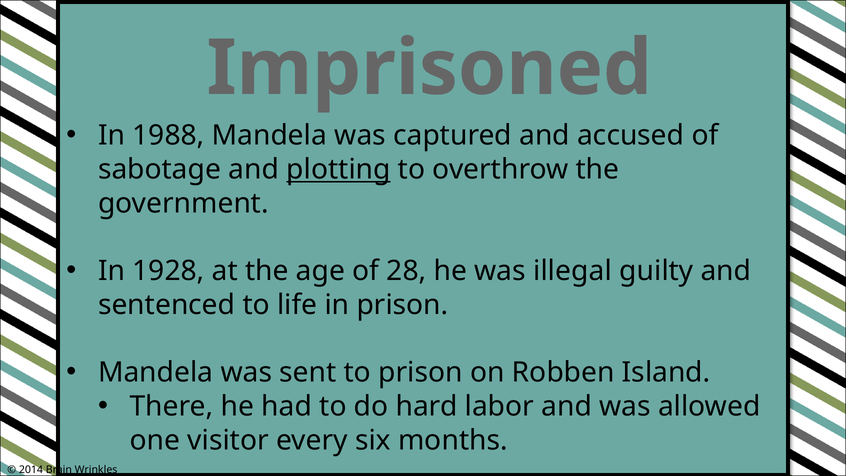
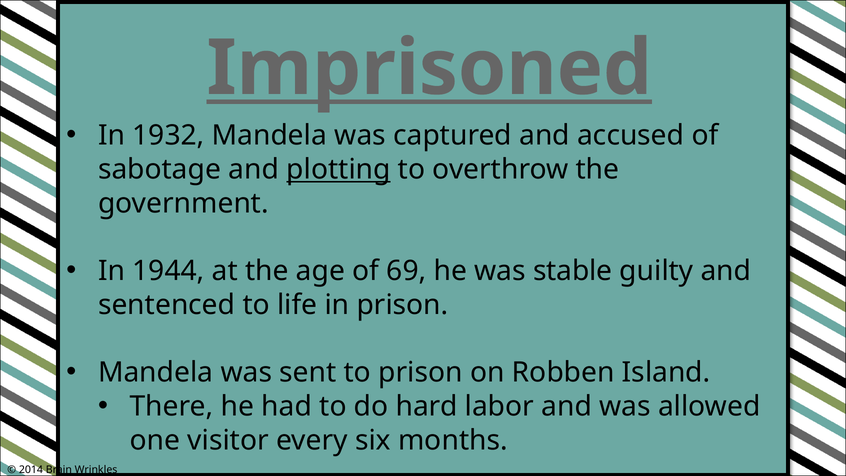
Imprisoned underline: none -> present
1988: 1988 -> 1932
1928: 1928 -> 1944
28: 28 -> 69
illegal: illegal -> stable
